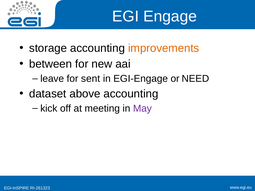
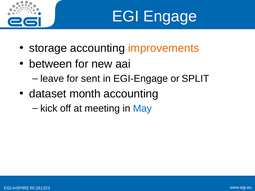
NEED: NEED -> SPLIT
above: above -> month
May colour: purple -> blue
